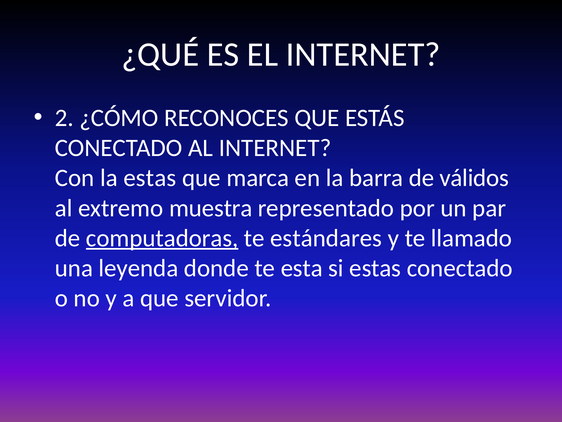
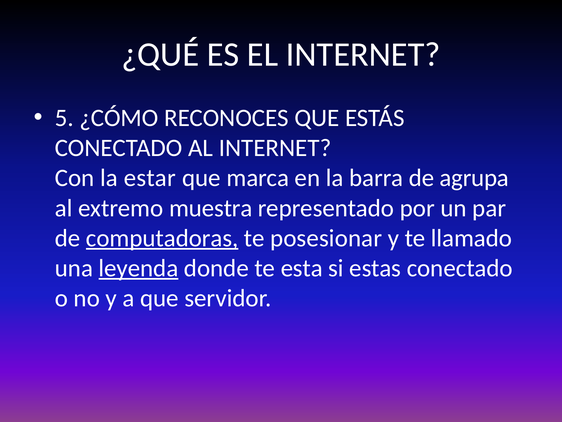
2: 2 -> 5
la estas: estas -> estar
válidos: válidos -> agrupa
estándares: estándares -> posesionar
leyenda underline: none -> present
